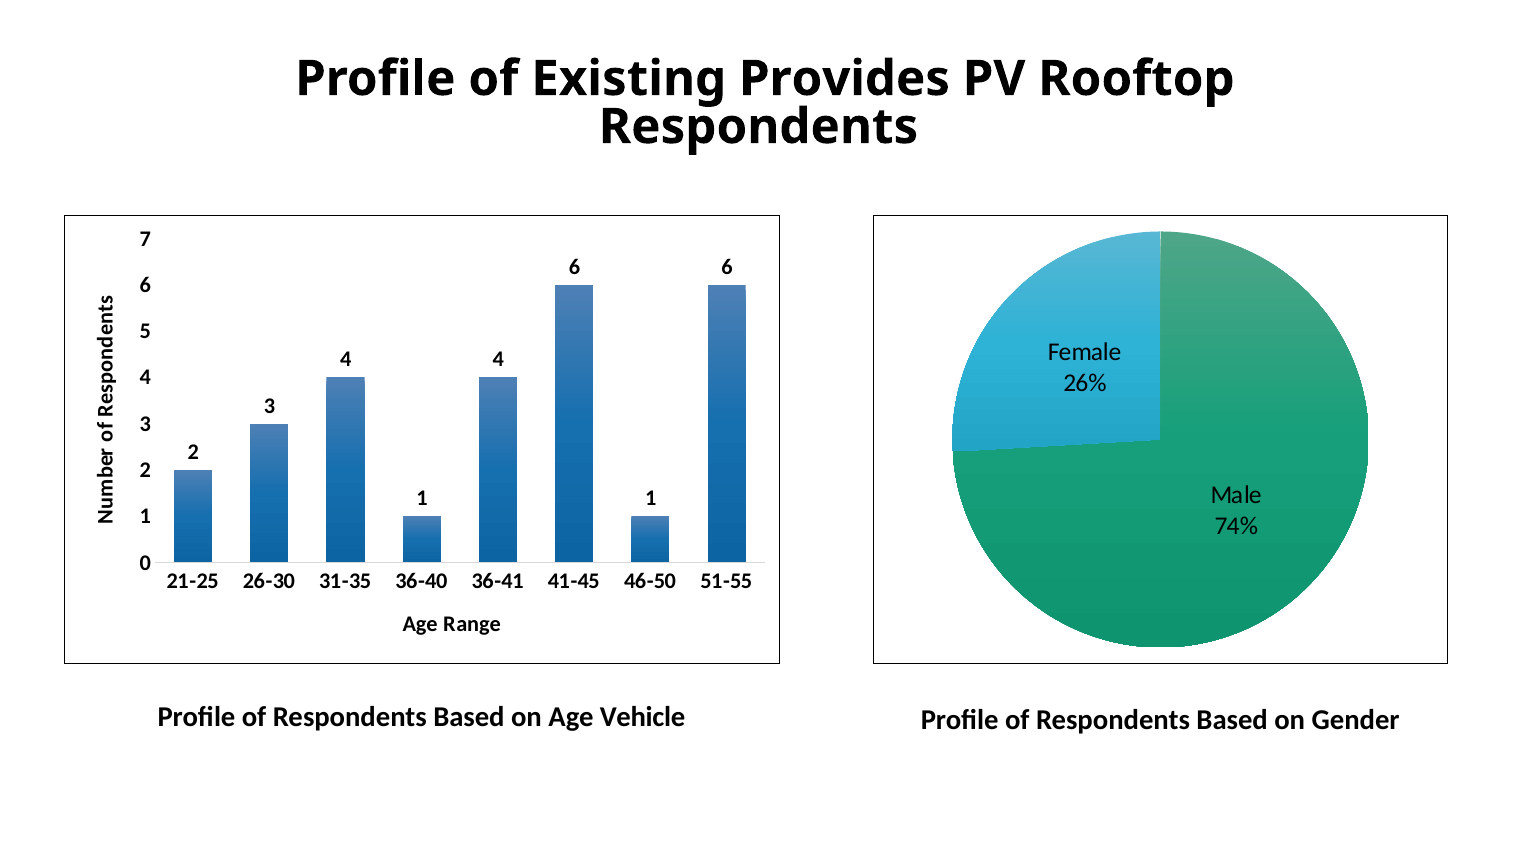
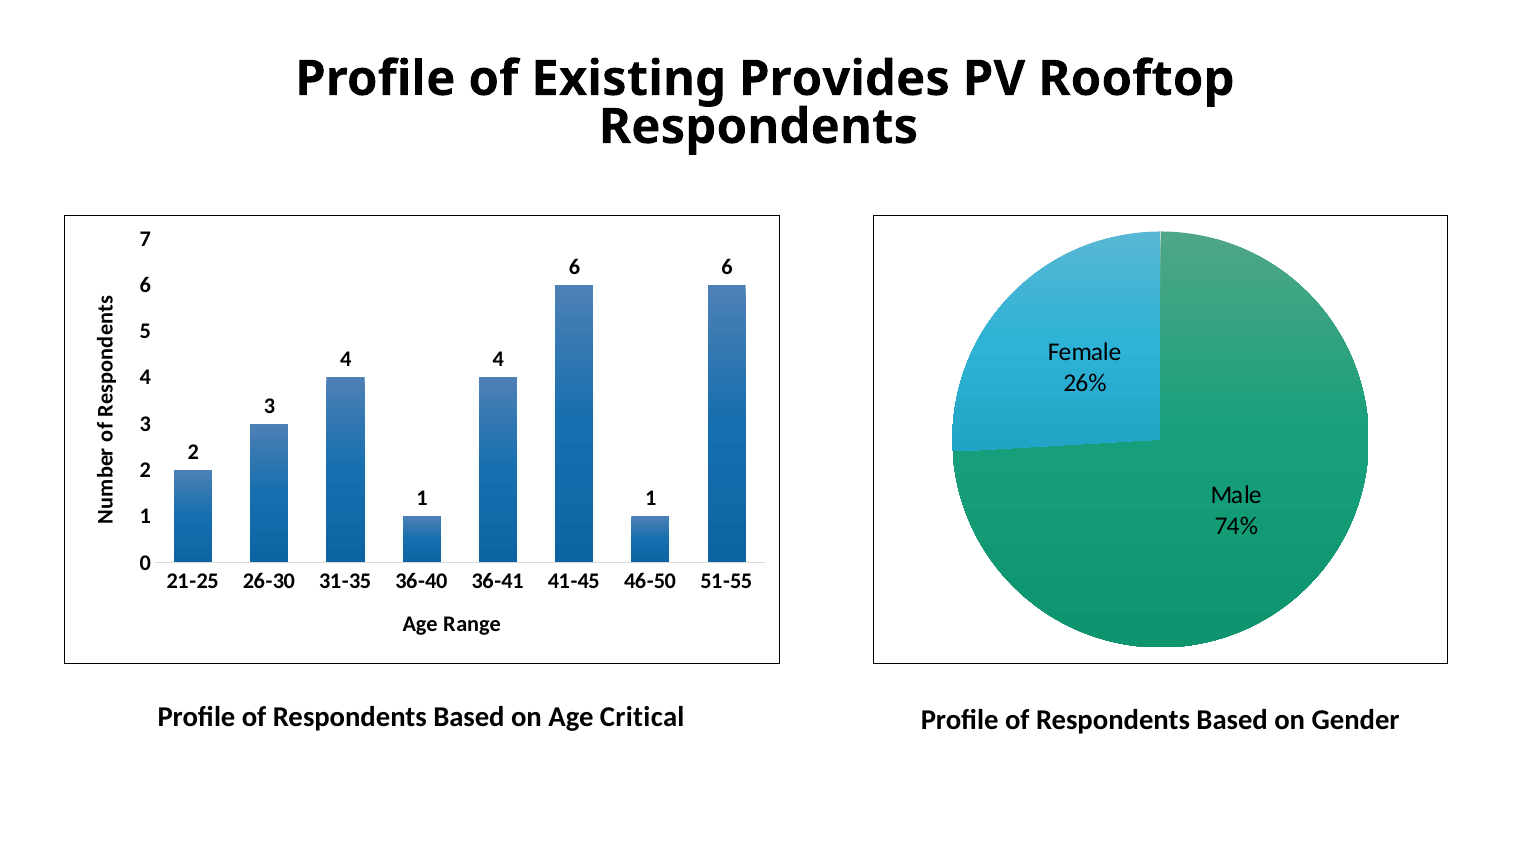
Vehicle: Vehicle -> Critical
